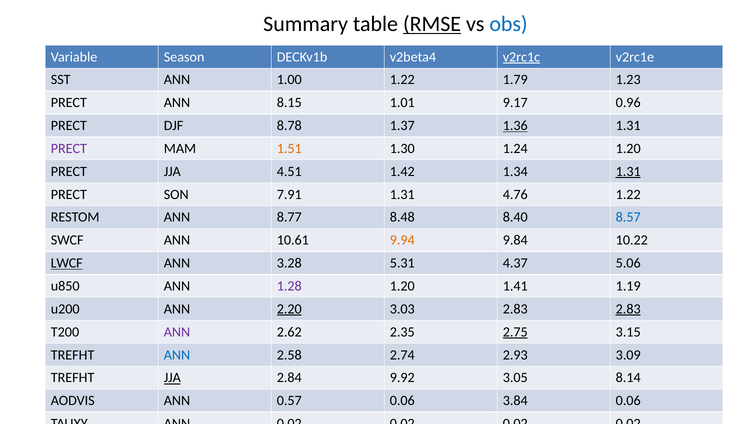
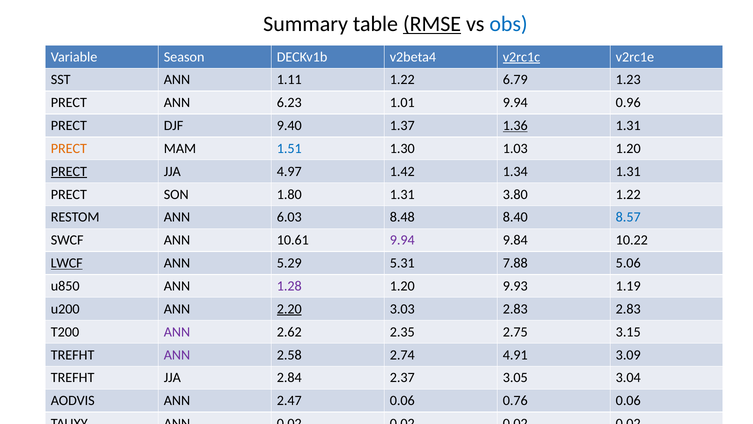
1.00: 1.00 -> 1.11
1.79: 1.79 -> 6.79
8.15: 8.15 -> 6.23
1.01 9.17: 9.17 -> 9.94
8.78: 8.78 -> 9.40
PRECT at (69, 148) colour: purple -> orange
1.51 colour: orange -> blue
1.24: 1.24 -> 1.03
PRECT at (69, 171) underline: none -> present
4.51: 4.51 -> 4.97
1.31 at (628, 171) underline: present -> none
7.91: 7.91 -> 1.80
4.76: 4.76 -> 3.80
8.77: 8.77 -> 6.03
9.94 at (402, 240) colour: orange -> purple
3.28: 3.28 -> 5.29
4.37: 4.37 -> 7.88
1.41: 1.41 -> 9.93
2.83 at (628, 309) underline: present -> none
2.75 underline: present -> none
ANN at (177, 355) colour: blue -> purple
2.93: 2.93 -> 4.91
JJA at (172, 378) underline: present -> none
9.92: 9.92 -> 2.37
8.14: 8.14 -> 3.04
0.57: 0.57 -> 2.47
3.84: 3.84 -> 0.76
